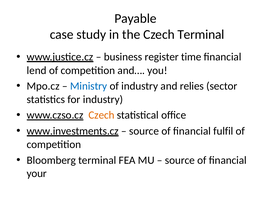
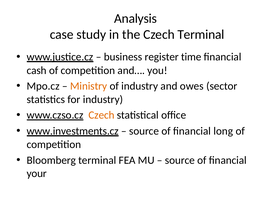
Payable: Payable -> Analysis
lend: lend -> cash
Ministry colour: blue -> orange
relies: relies -> owes
fulfil: fulfil -> long
